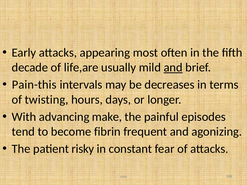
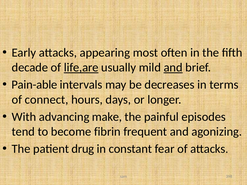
life,are underline: none -> present
Pain-this: Pain-this -> Pain-able
twisting: twisting -> connect
risky: risky -> drug
